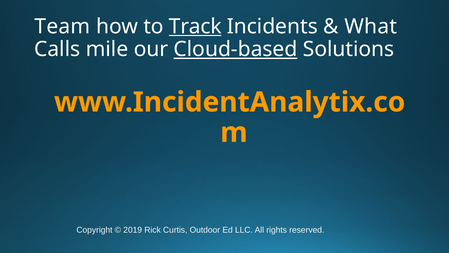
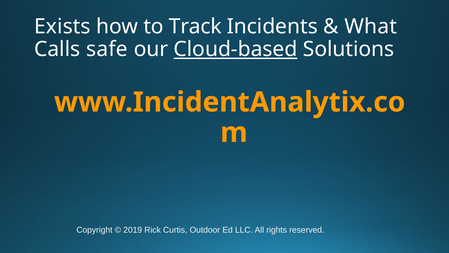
Team: Team -> Exists
Track underline: present -> none
mile: mile -> safe
